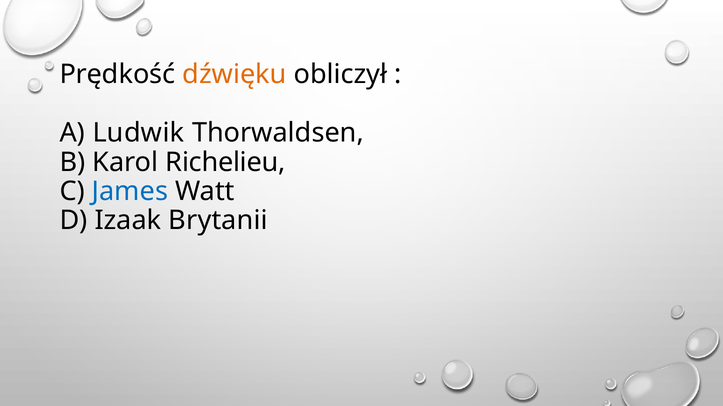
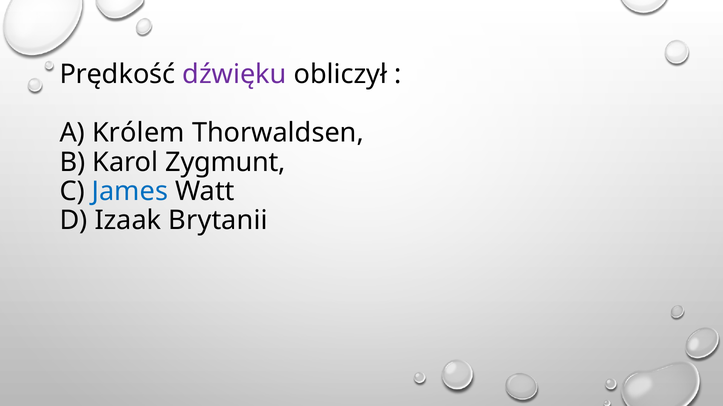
dźwięku colour: orange -> purple
Ludwik: Ludwik -> Królem
Richelieu: Richelieu -> Zygmunt
